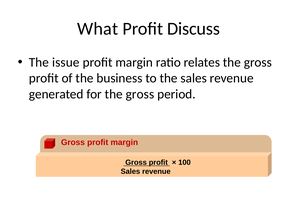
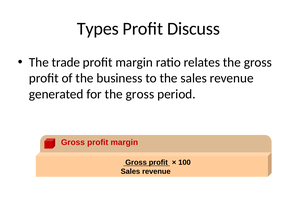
What: What -> Types
issue: issue -> trade
